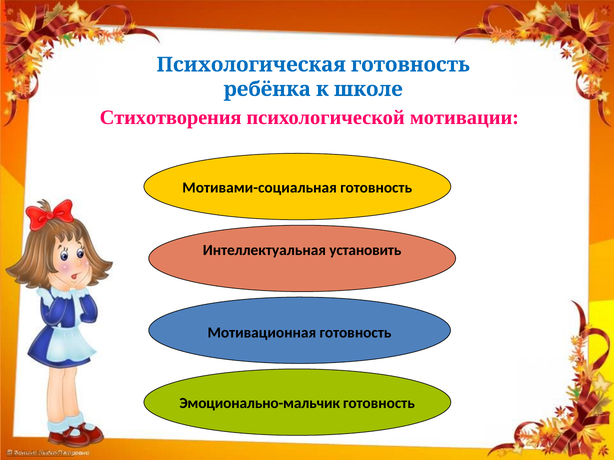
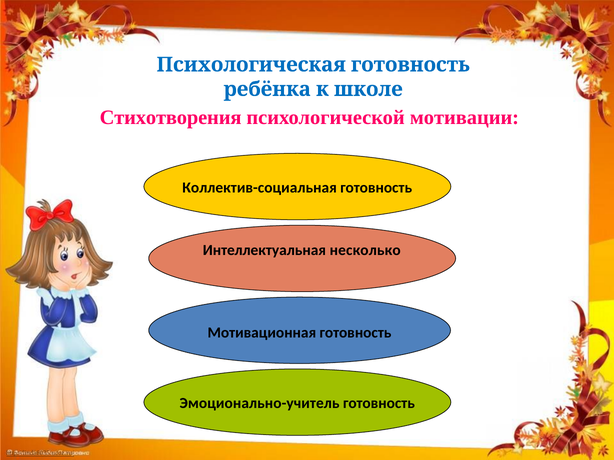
Мотивами-социальная: Мотивами-социальная -> Коллектив-социальная
установить: установить -> несколько
Эмоционально-мальчик: Эмоционально-мальчик -> Эмоционально-учитель
